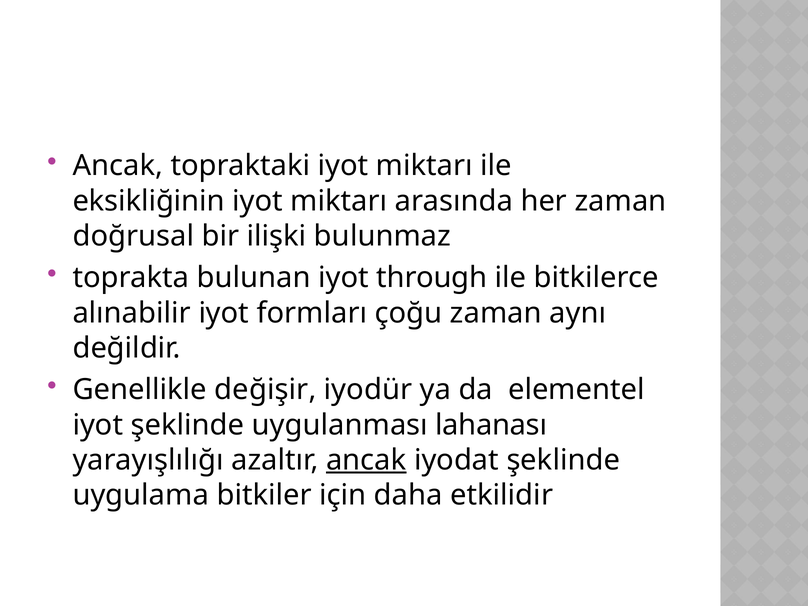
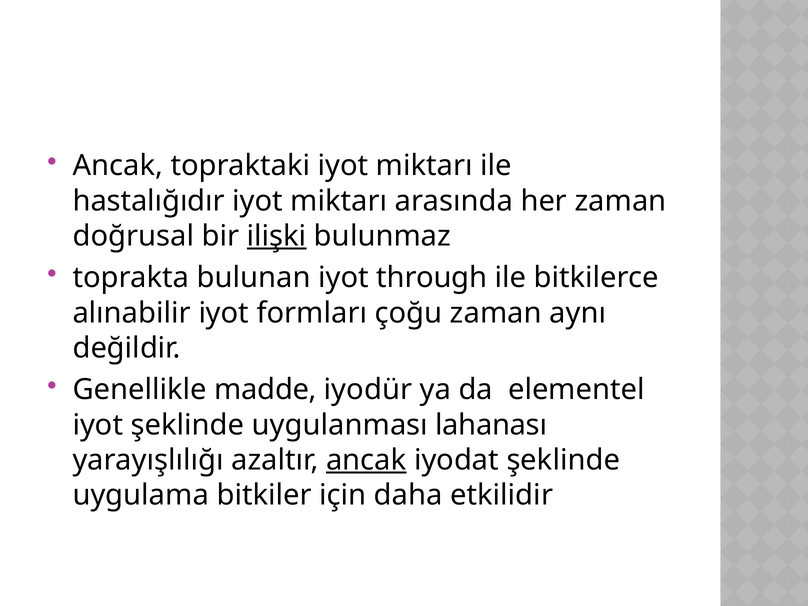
eksikliğinin: eksikliğinin -> hastalığıdır
ilişki underline: none -> present
değişir: değişir -> madde
